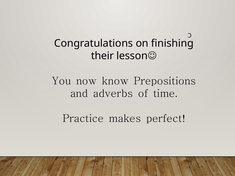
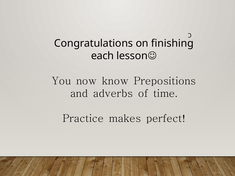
their: their -> each
